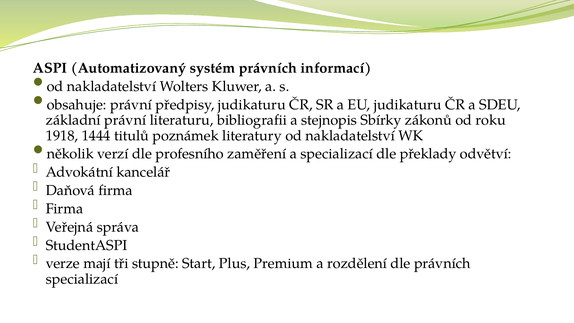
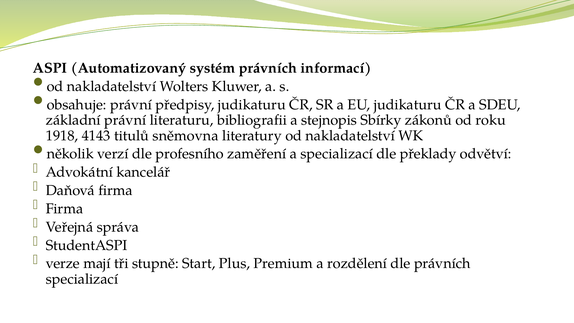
1444: 1444 -> 4143
poznámek: poznámek -> sněmovna
